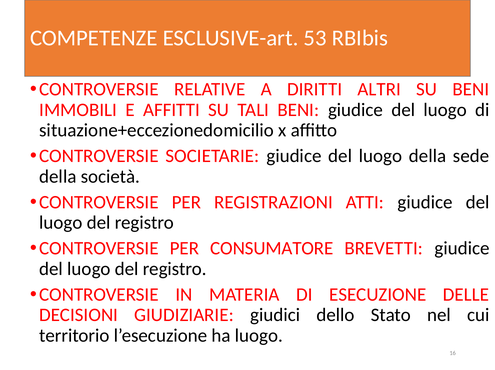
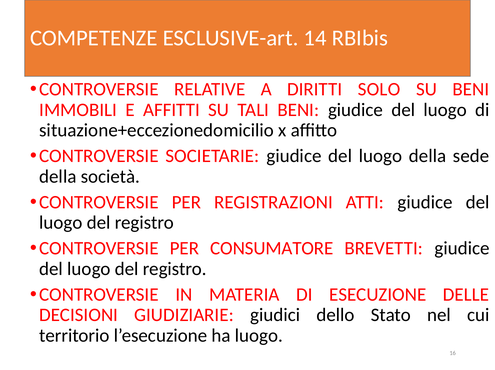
53: 53 -> 14
ALTRI: ALTRI -> SOLO
